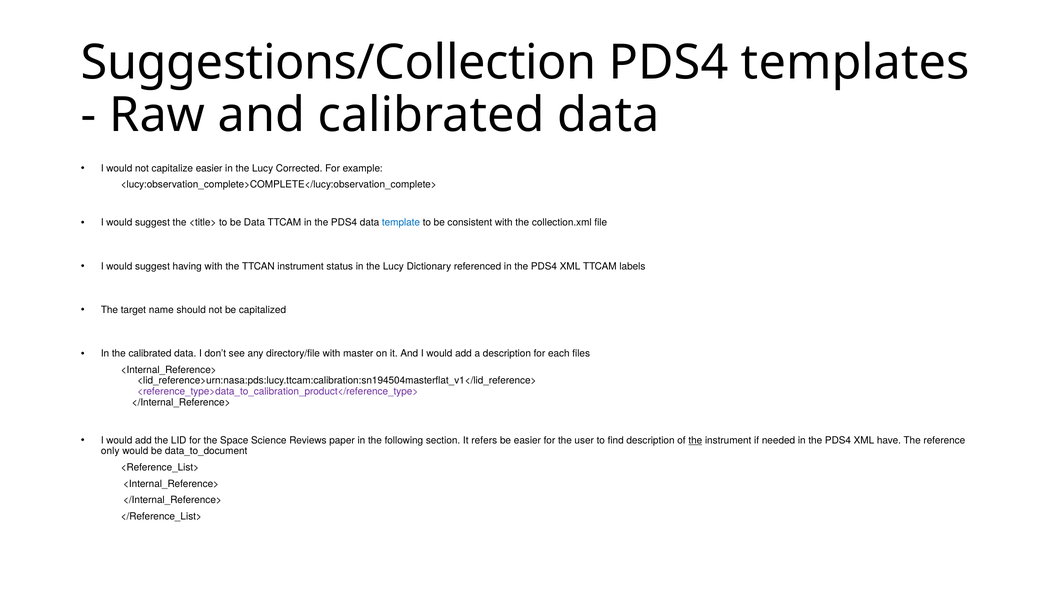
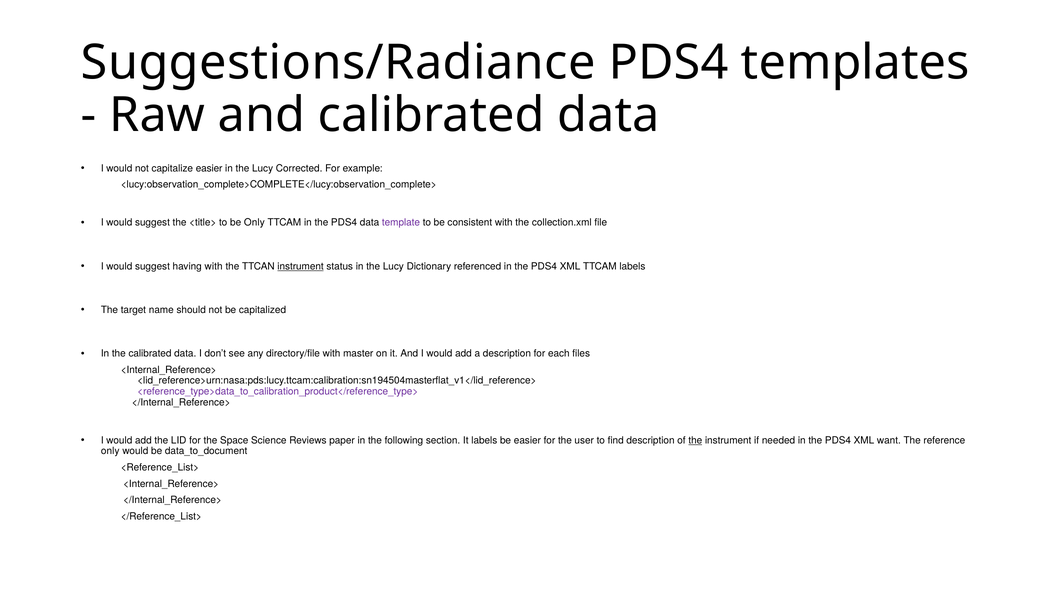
Suggestions/Collection: Suggestions/Collection -> Suggestions/Radiance
be Data: Data -> Only
template colour: blue -> purple
instrument at (301, 266) underline: none -> present
It refers: refers -> labels
have: have -> want
